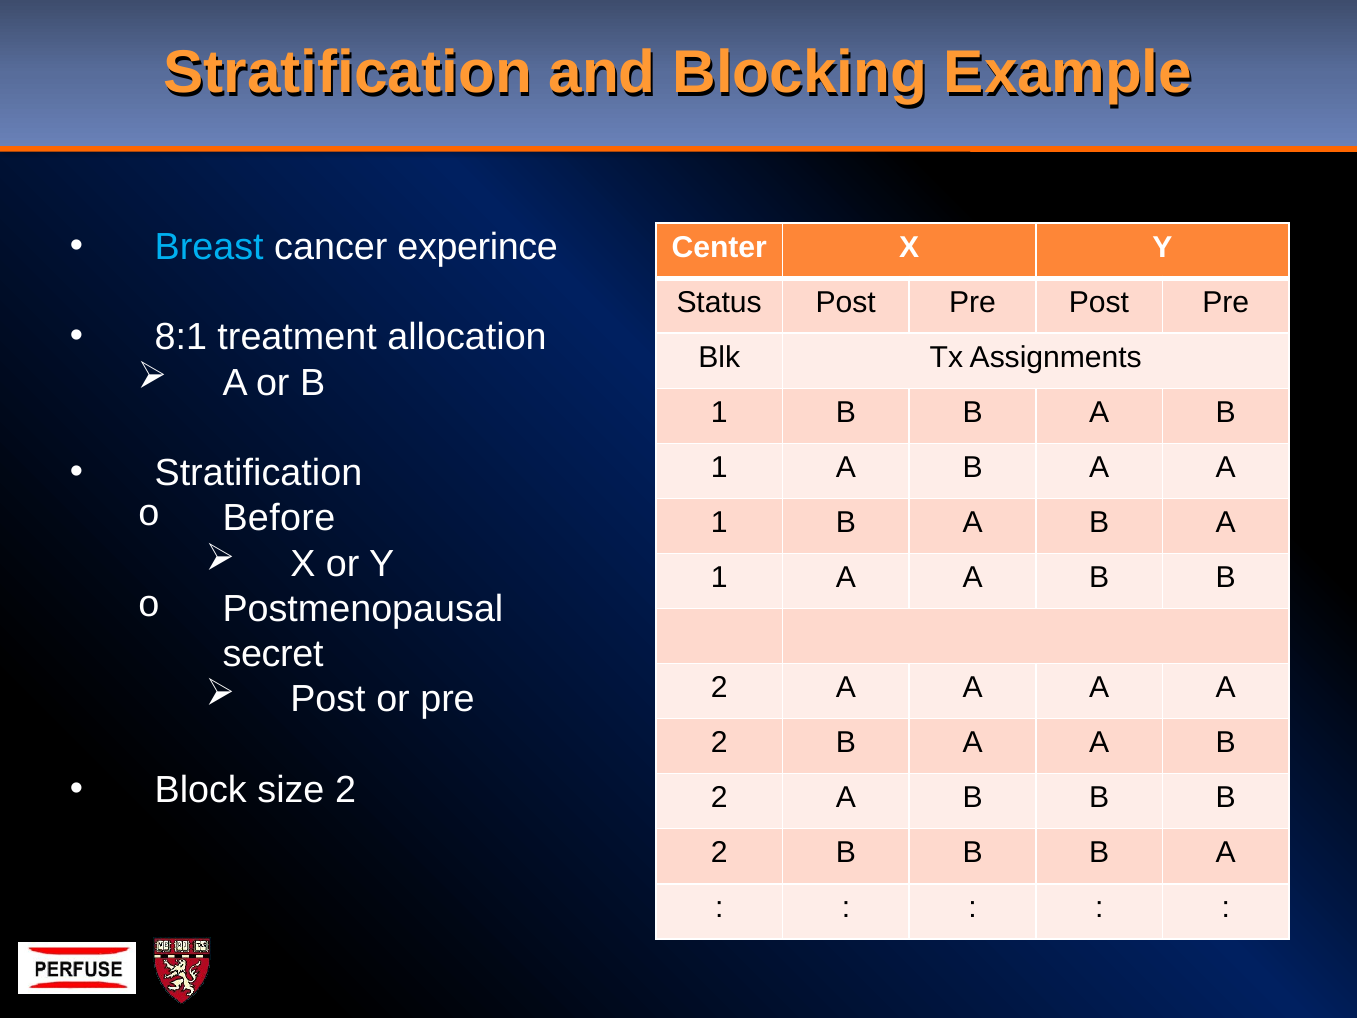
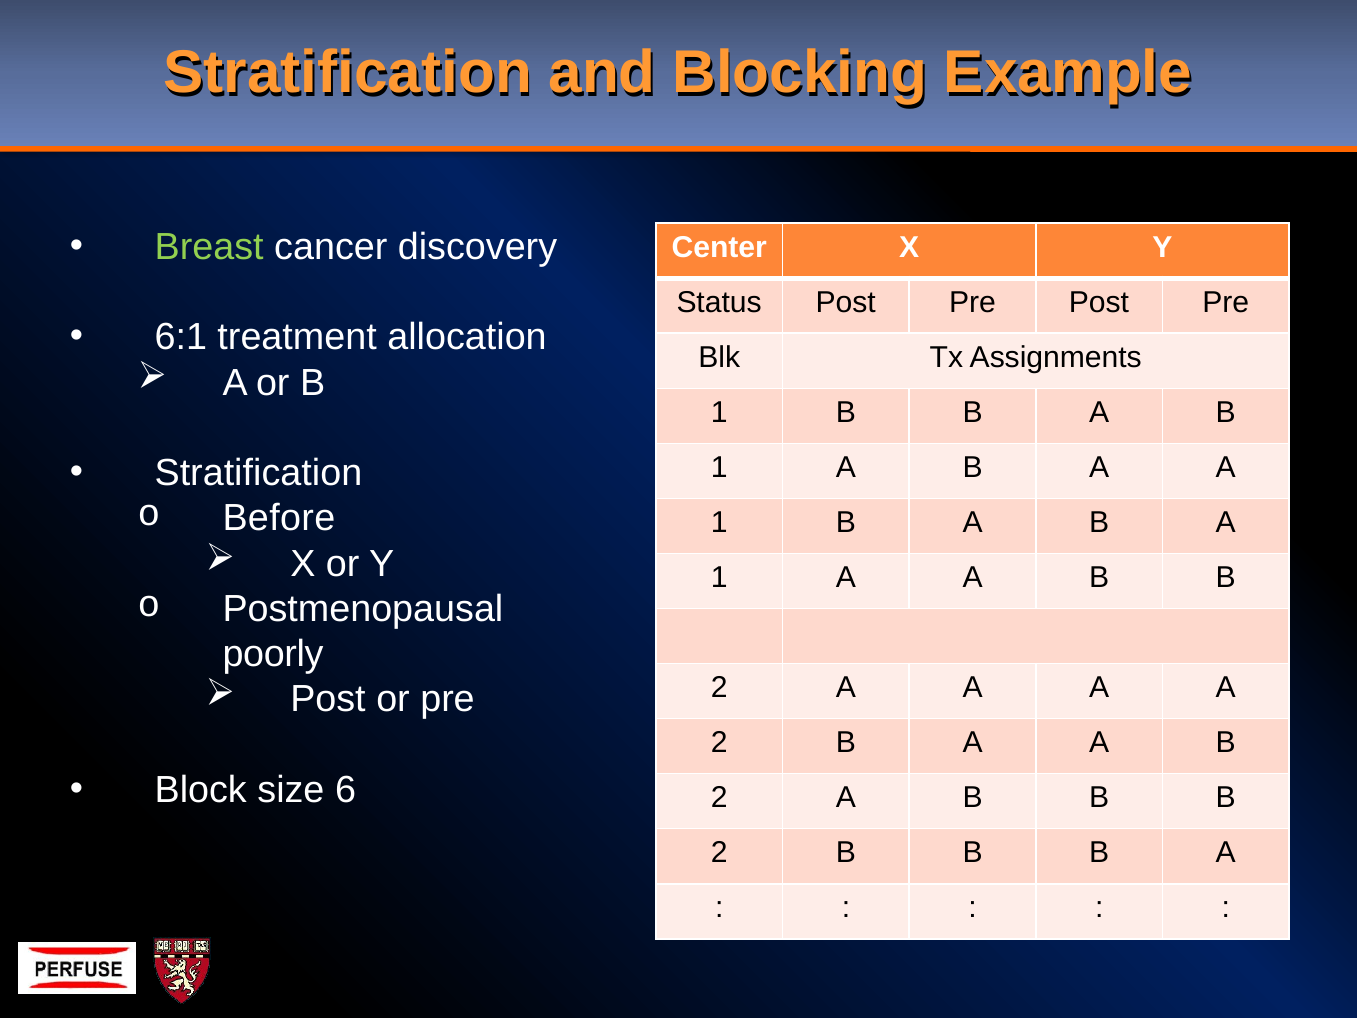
Breast colour: light blue -> light green
experince: experince -> discovery
8:1: 8:1 -> 6:1
secret: secret -> poorly
size 2: 2 -> 6
